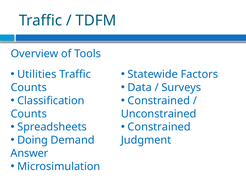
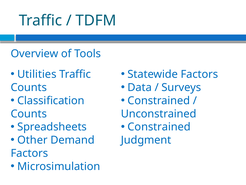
Doing: Doing -> Other
Answer at (29, 153): Answer -> Factors
